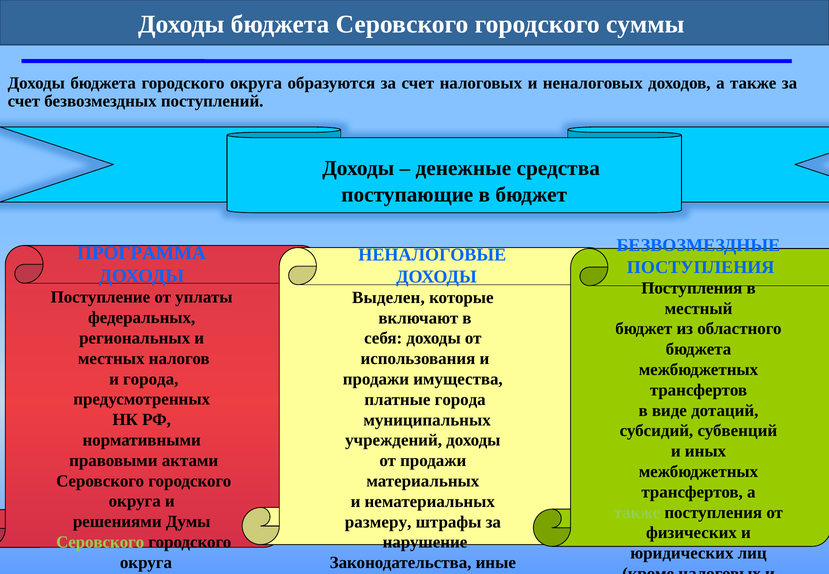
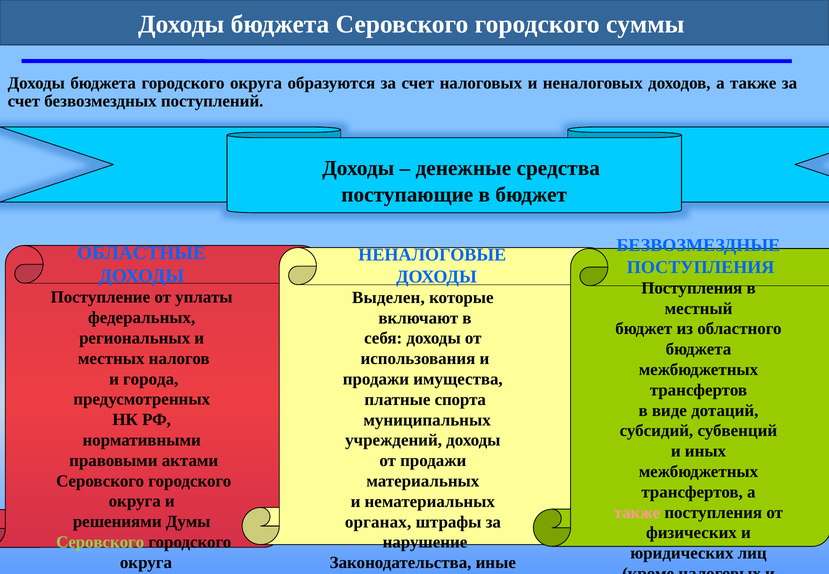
ПРОГРАММА: ПРОГРАММА -> ОБЛАСТНЫЕ
платные города: города -> спорта
также at (637, 512) colour: light green -> pink
размеру: размеру -> органах
